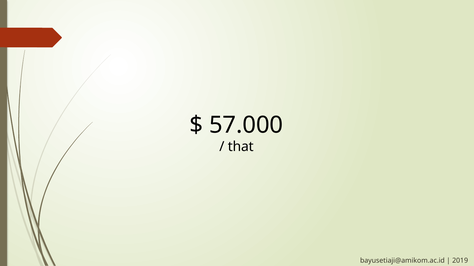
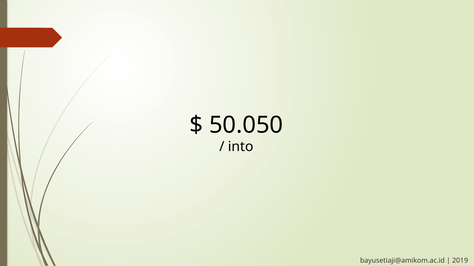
57.000: 57.000 -> 50.050
that: that -> into
